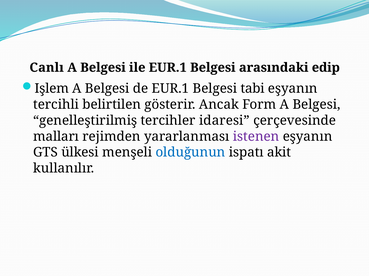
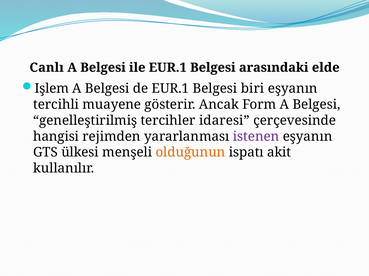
edip: edip -> elde
tabi: tabi -> biri
belirtilen: belirtilen -> muayene
malları: malları -> hangisi
olduğunun colour: blue -> orange
